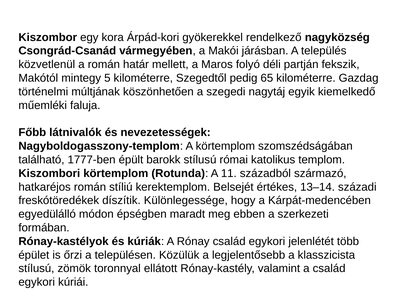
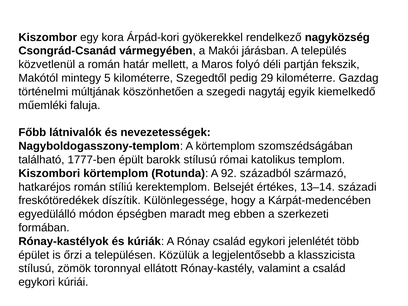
65: 65 -> 29
11: 11 -> 92
